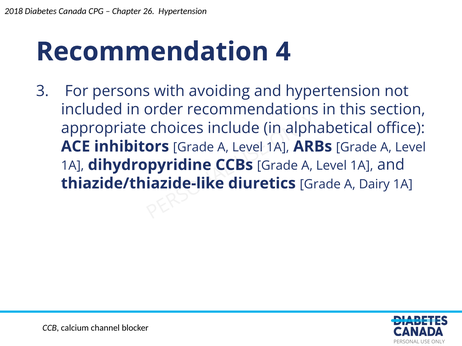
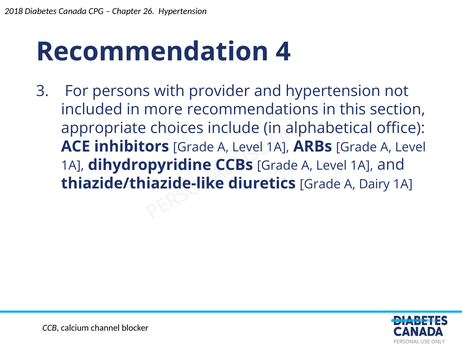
avoiding: avoiding -> provider
order: order -> more
